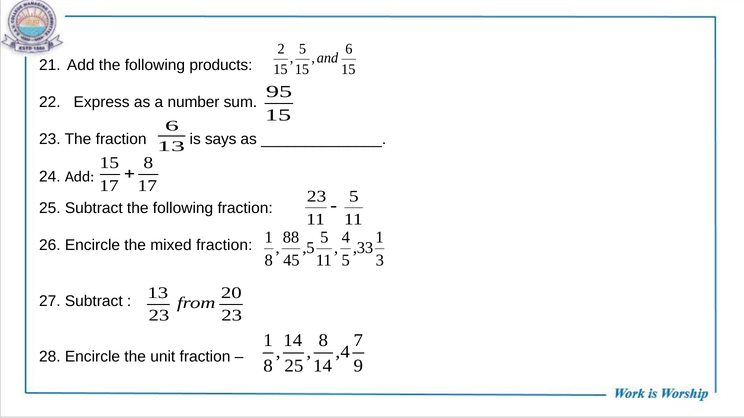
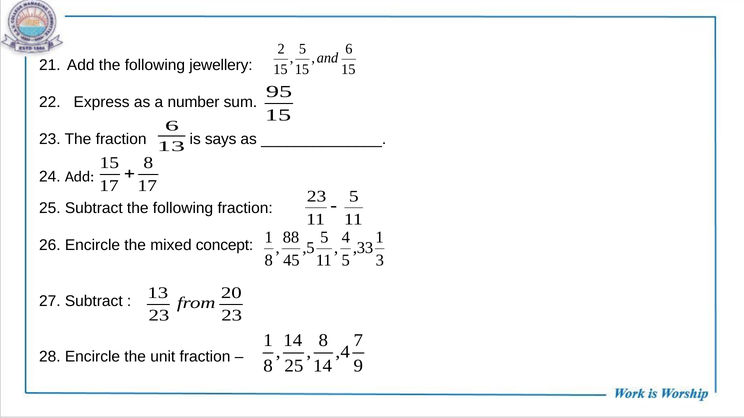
products: products -> jewellery
mixed fraction: fraction -> concept
